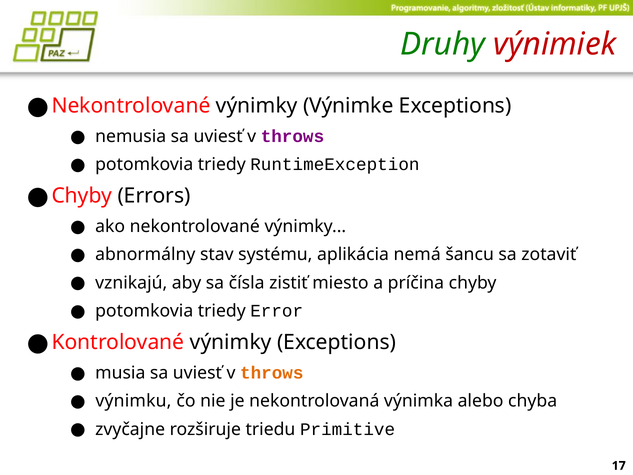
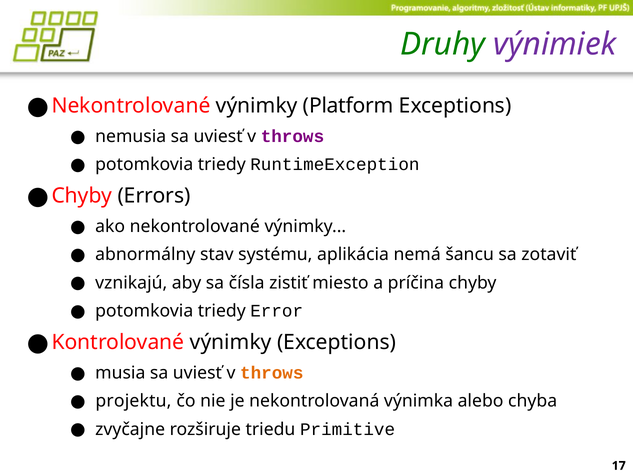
výnimiek colour: red -> purple
Výnimke: Výnimke -> Platform
výnimku: výnimku -> projektu
